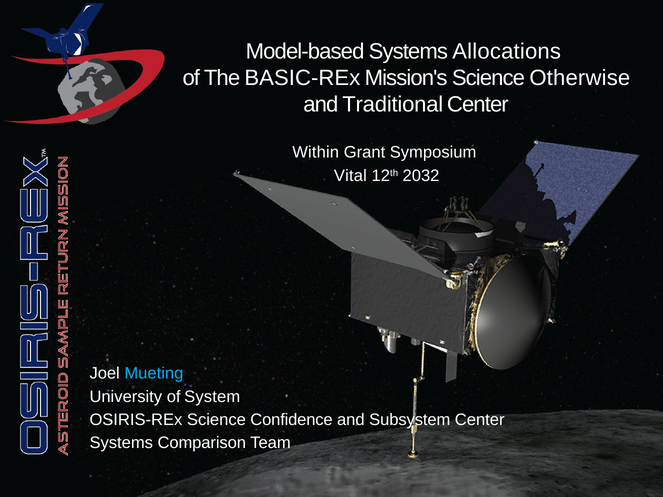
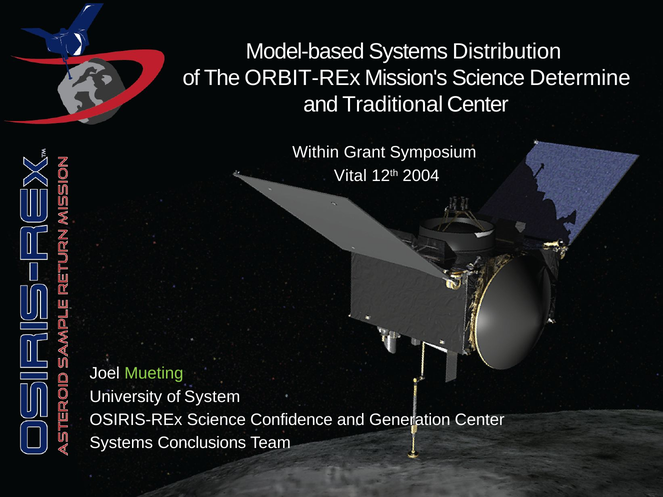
Allocations: Allocations -> Distribution
BASIC-REx: BASIC-REx -> ORBIT-REx
Otherwise: Otherwise -> Determine
2032: 2032 -> 2004
Mueting colour: light blue -> light green
Subsystem: Subsystem -> Generation
Comparison: Comparison -> Conclusions
